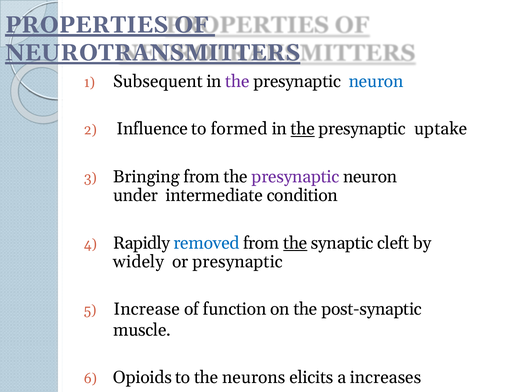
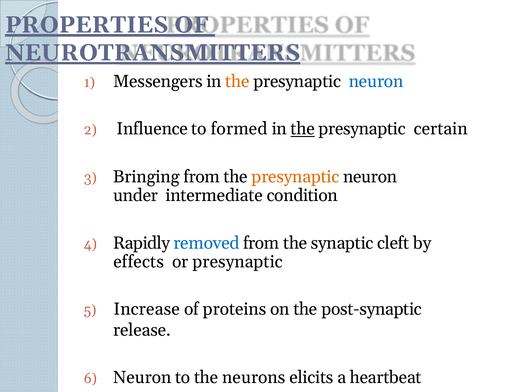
Subsequent: Subsequent -> Messengers
the at (237, 81) colour: purple -> orange
uptake: uptake -> certain
presynaptic at (296, 176) colour: purple -> orange
the at (295, 243) underline: present -> none
widely: widely -> effects
function: function -> proteins
muscle: muscle -> release
Opioids at (142, 377): Opioids -> Neuron
increases: increases -> heartbeat
